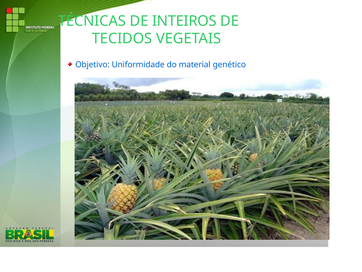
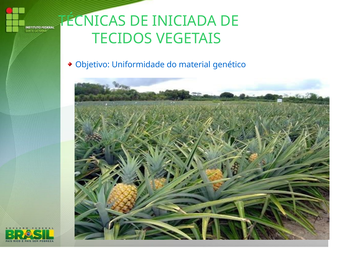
INTEIROS: INTEIROS -> INICIADA
